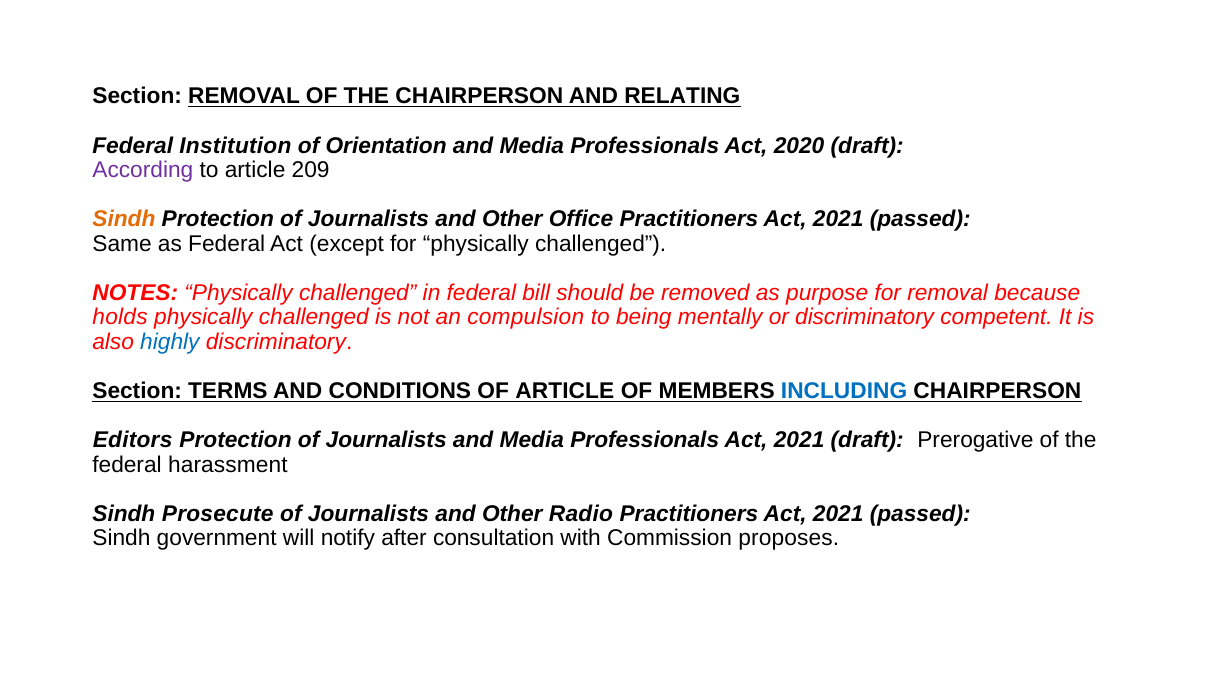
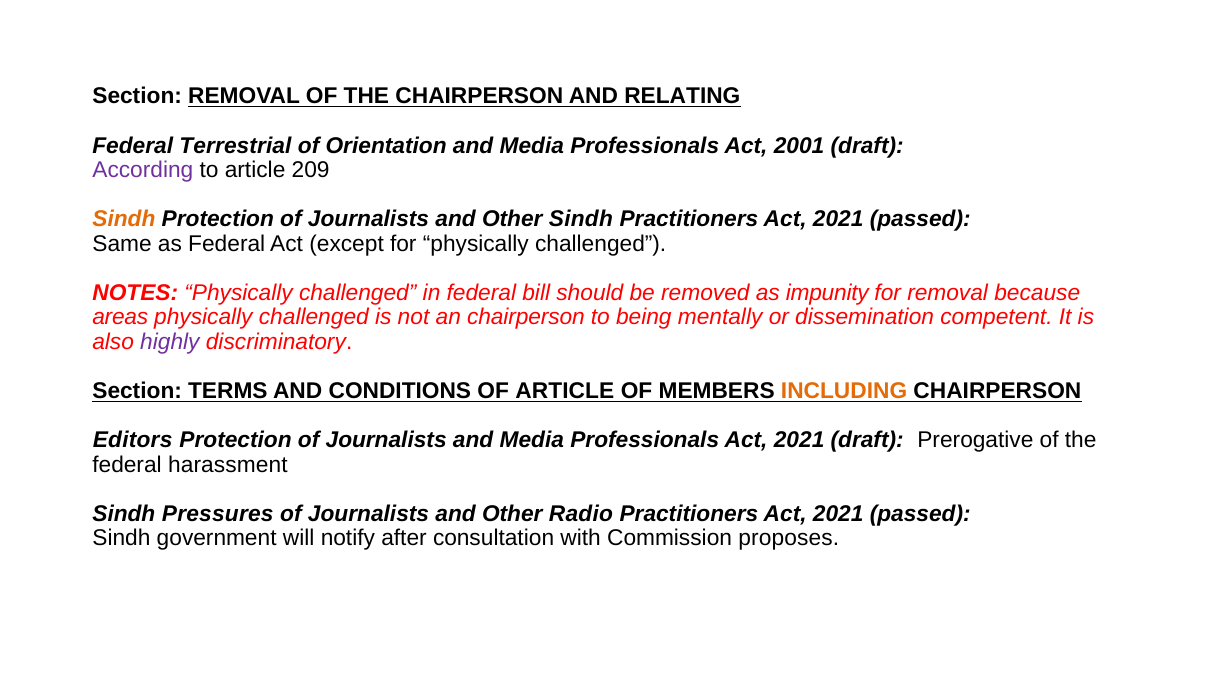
Institution: Institution -> Terrestrial
2020: 2020 -> 2001
Other Office: Office -> Sindh
purpose: purpose -> impunity
holds: holds -> areas
an compulsion: compulsion -> chairperson
or discriminatory: discriminatory -> dissemination
highly colour: blue -> purple
INCLUDING colour: blue -> orange
Prosecute: Prosecute -> Pressures
